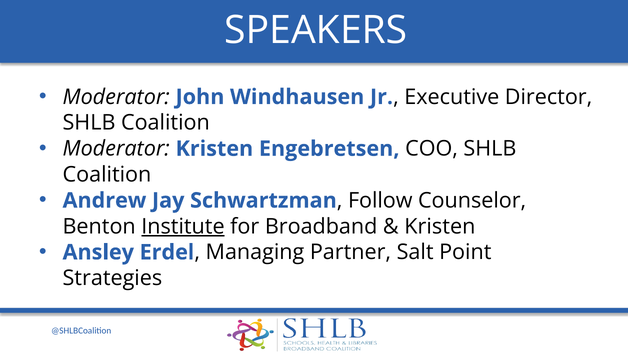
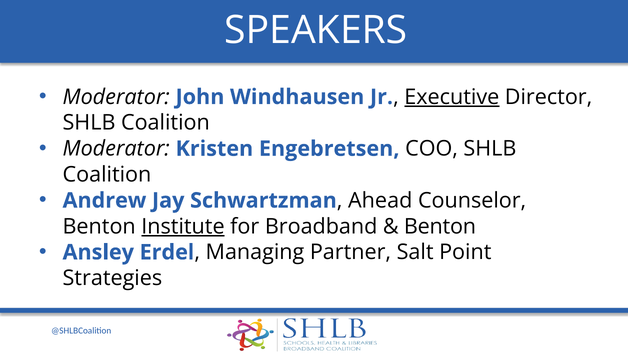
Executive underline: none -> present
Follow: Follow -> Ahead
Kristen at (440, 227): Kristen -> Benton
